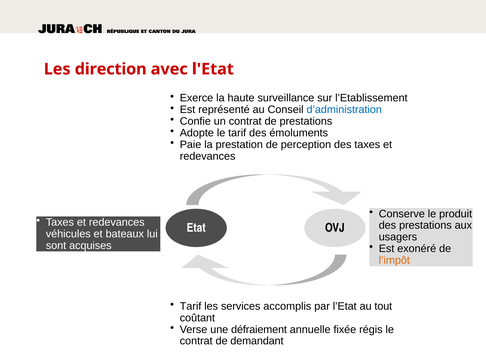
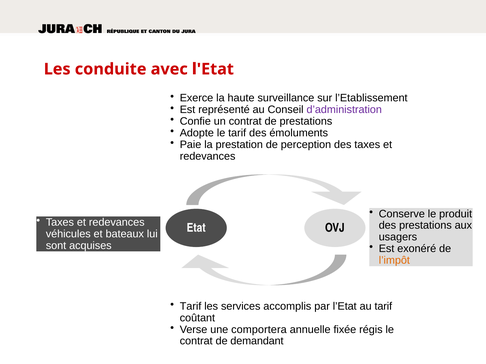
direction: direction -> conduite
d’administration colour: blue -> purple
au tout: tout -> tarif
défraiement: défraiement -> comportera
